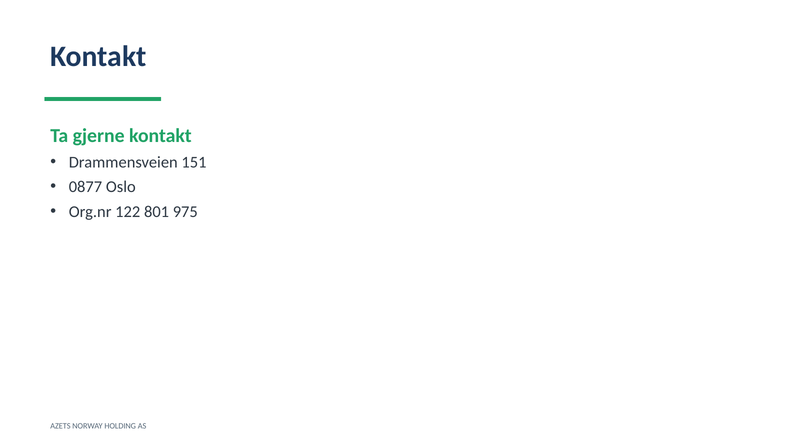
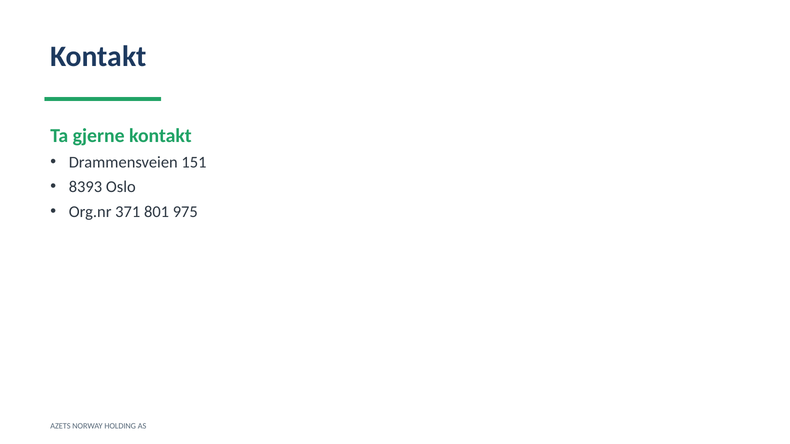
0877: 0877 -> 8393
122: 122 -> 371
